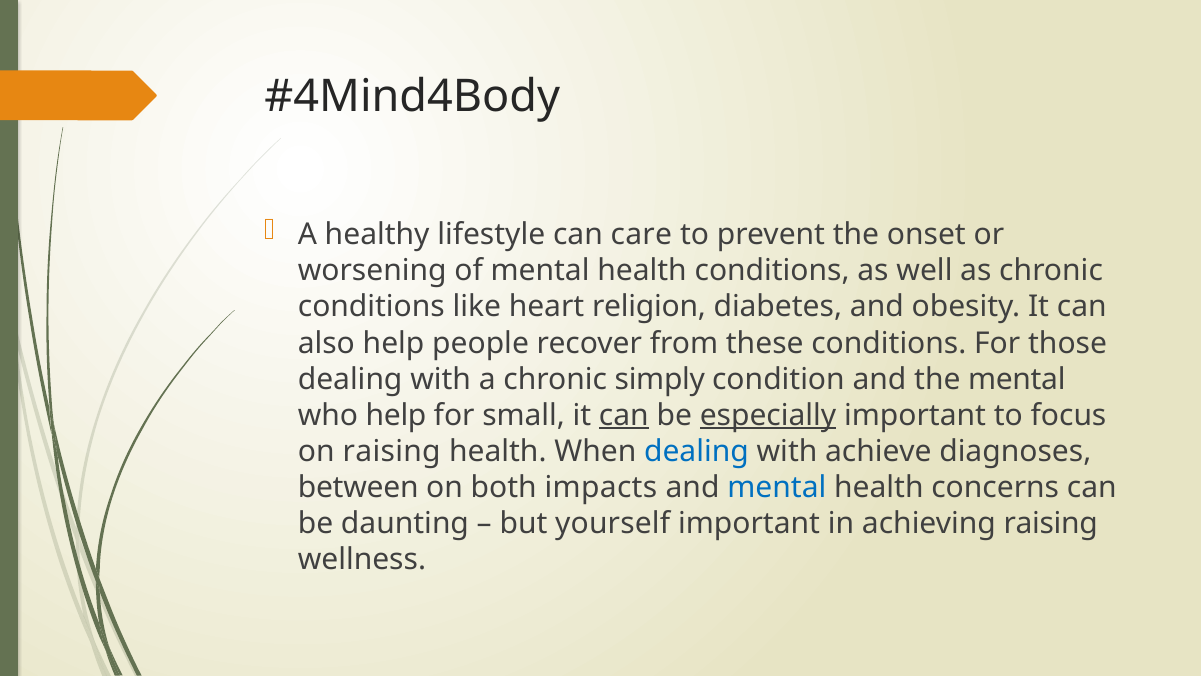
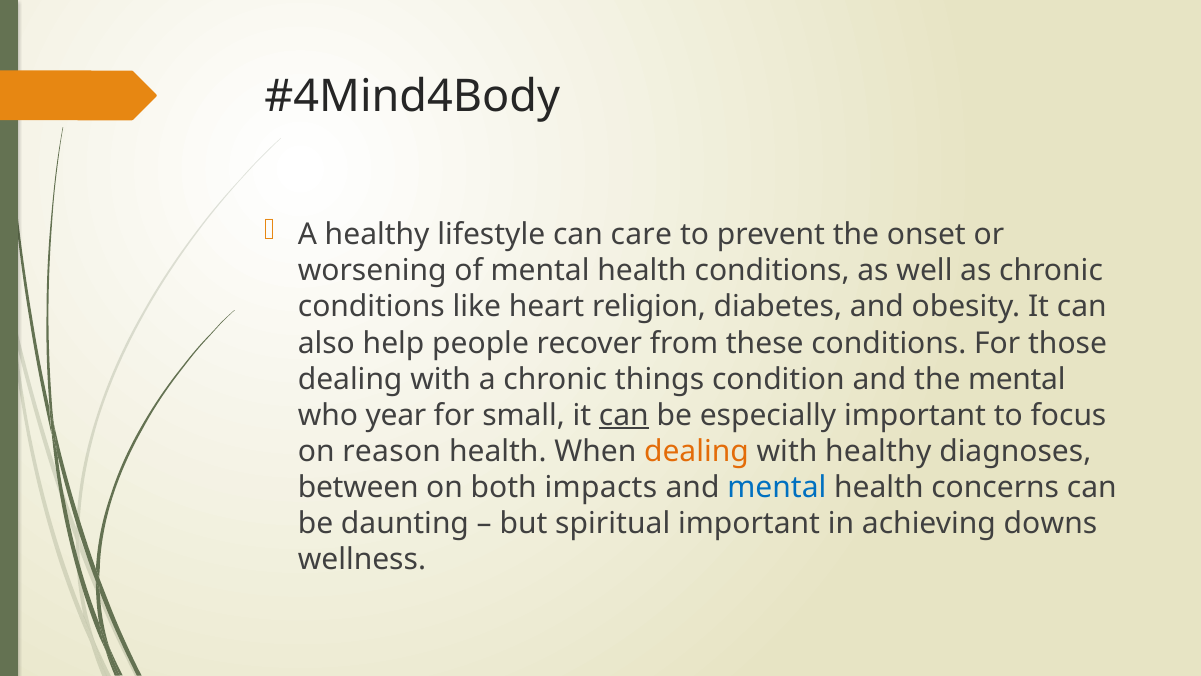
simply: simply -> things
who help: help -> year
especially underline: present -> none
on raising: raising -> reason
dealing at (696, 451) colour: blue -> orange
with achieve: achieve -> healthy
yourself: yourself -> spiritual
achieving raising: raising -> downs
